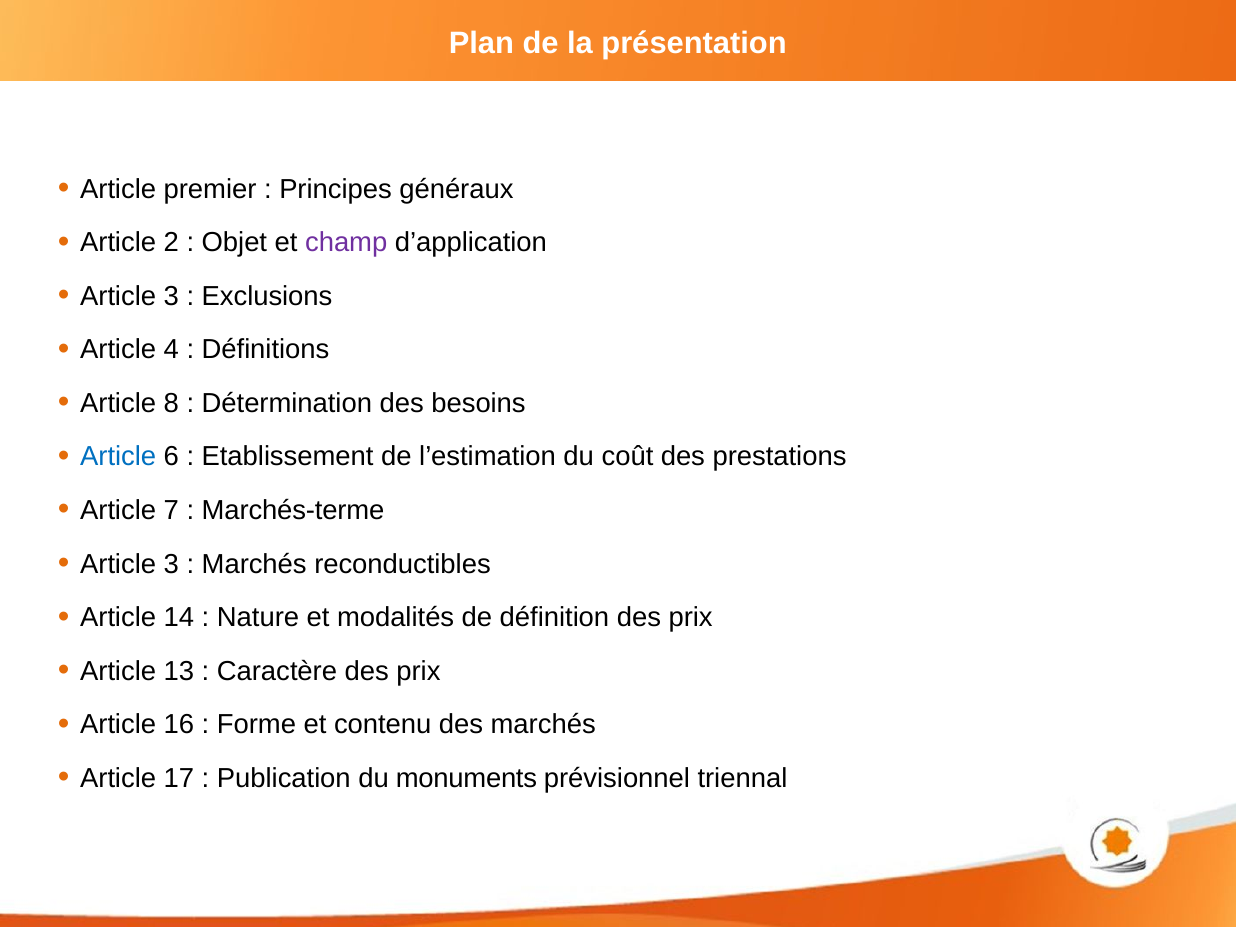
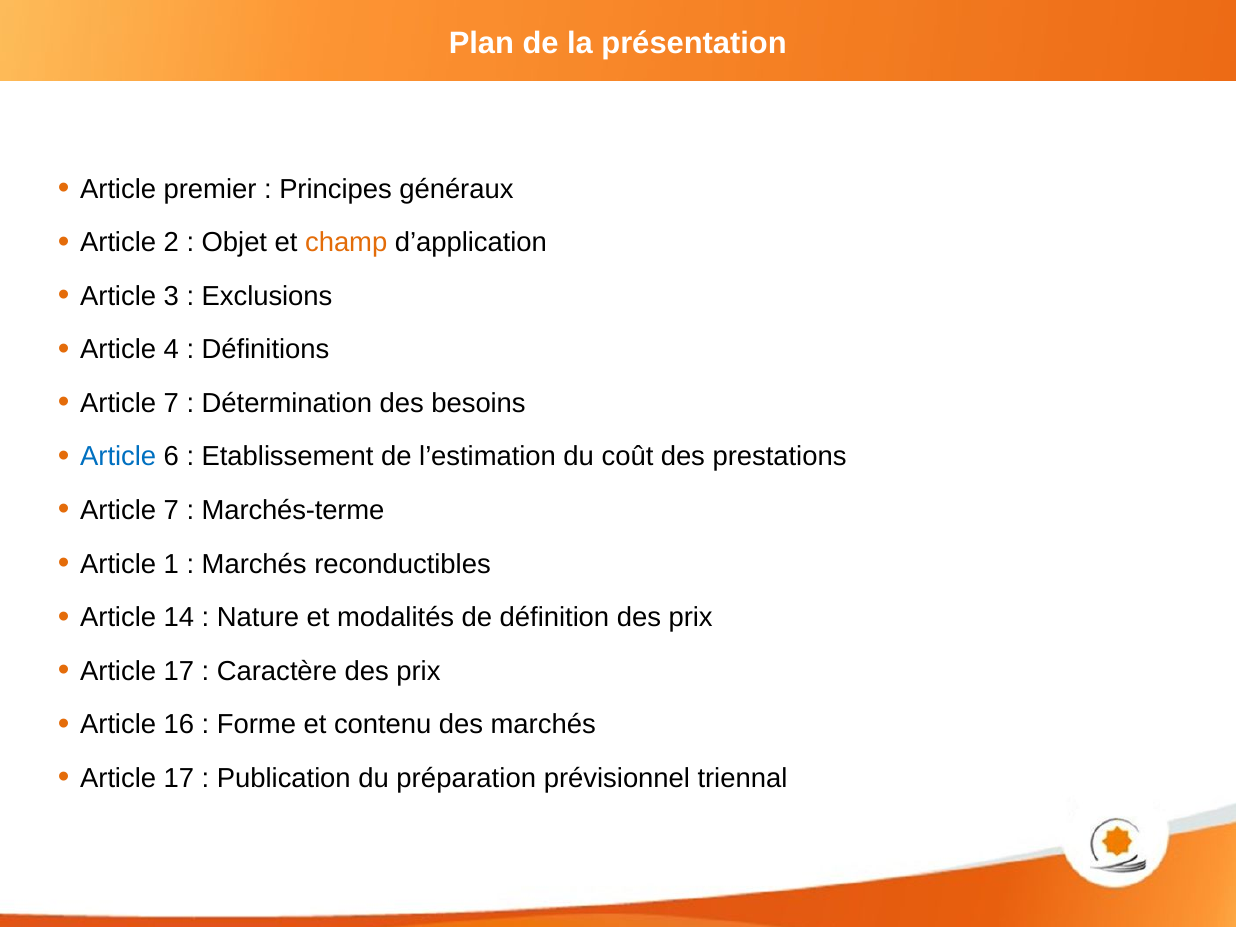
champ colour: purple -> orange
8 at (171, 403): 8 -> 7
3 at (171, 564): 3 -> 1
13 at (179, 671): 13 -> 17
monuments: monuments -> préparation
